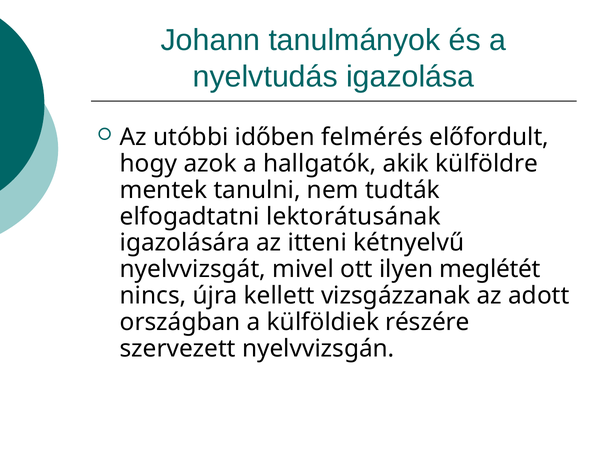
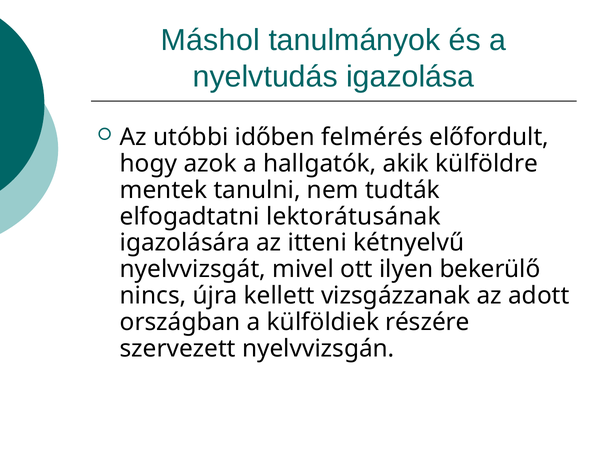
Johann: Johann -> Máshol
meglétét: meglétét -> bekerülő
